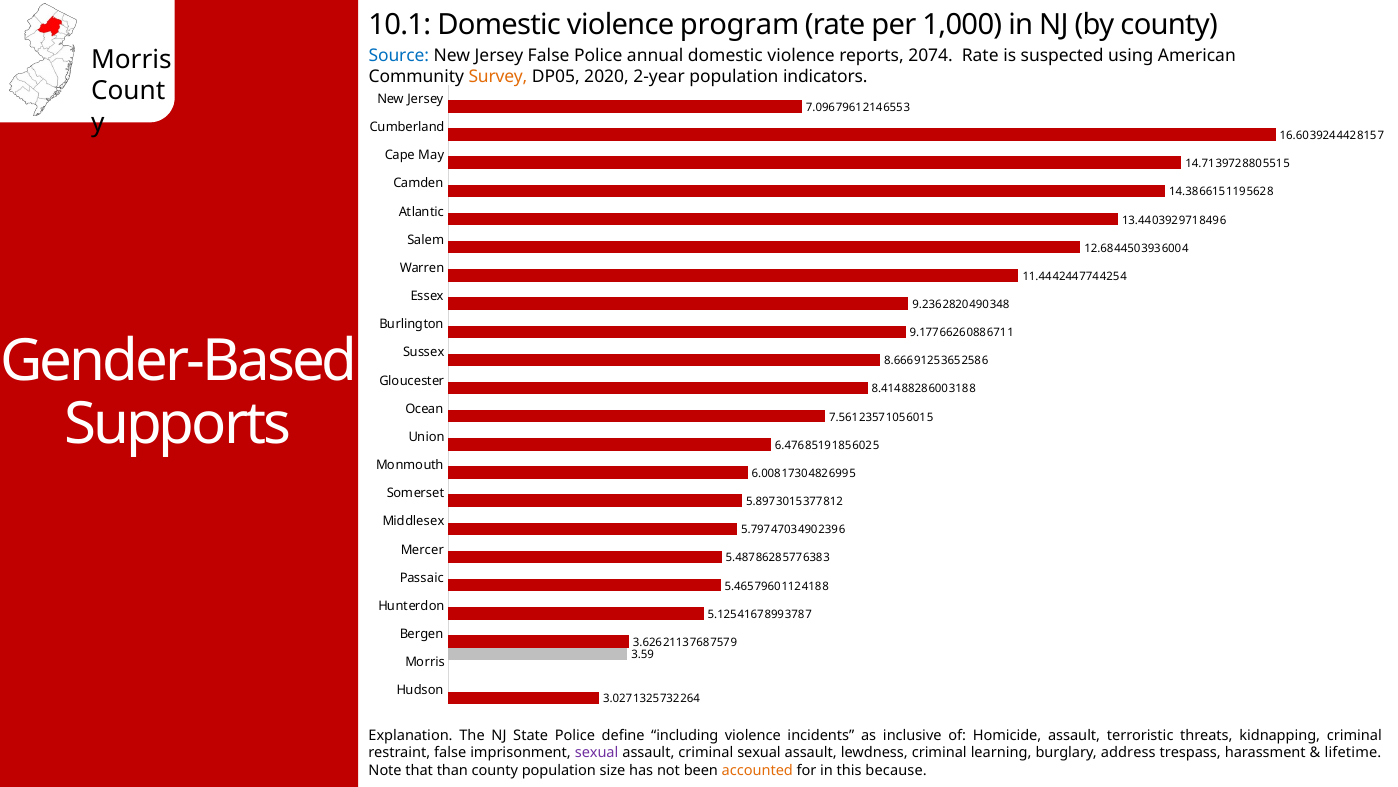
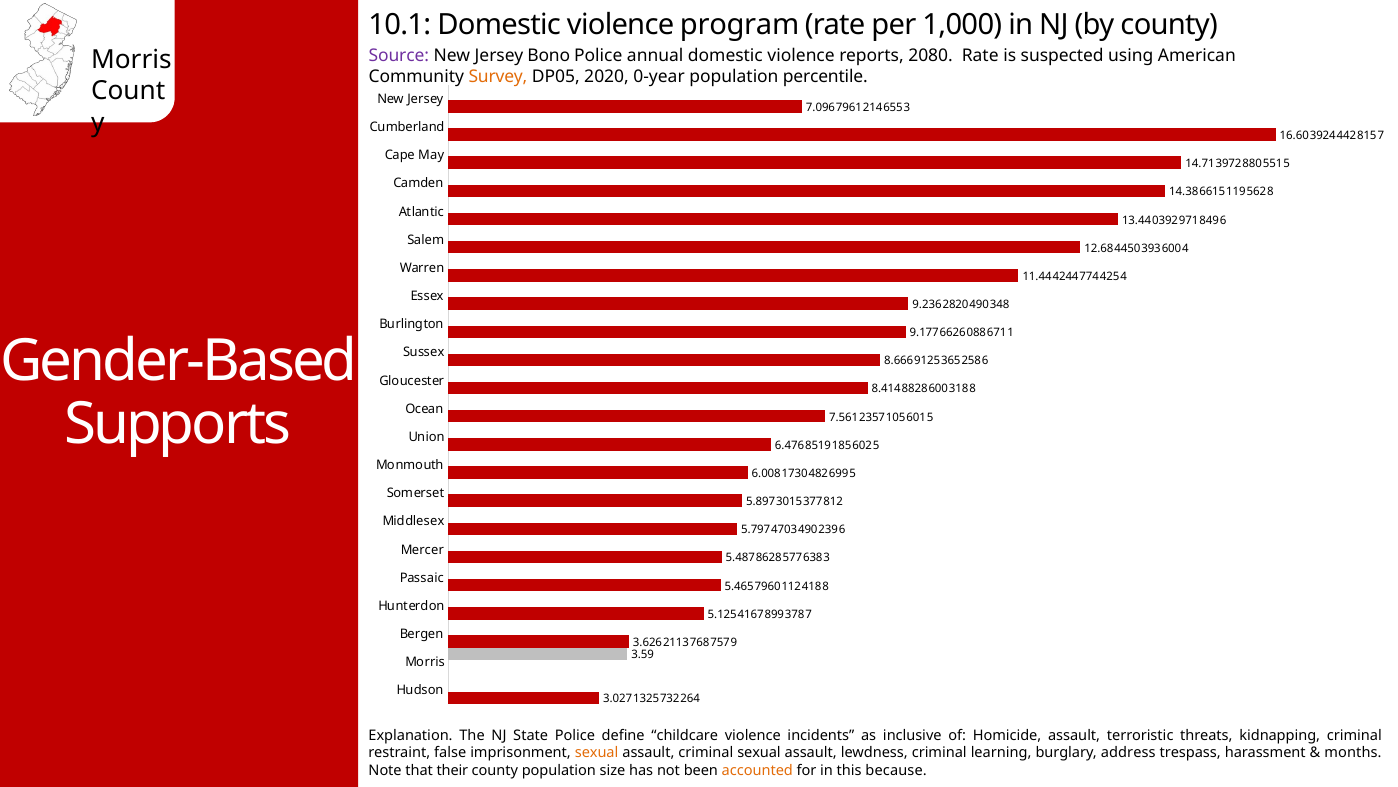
Source colour: blue -> purple
Jersey False: False -> Bono
2074: 2074 -> 2080
2-year: 2-year -> 0-year
indicators: indicators -> percentile
including: including -> childcare
sexual at (597, 752) colour: purple -> orange
lifetime: lifetime -> months
than: than -> their
